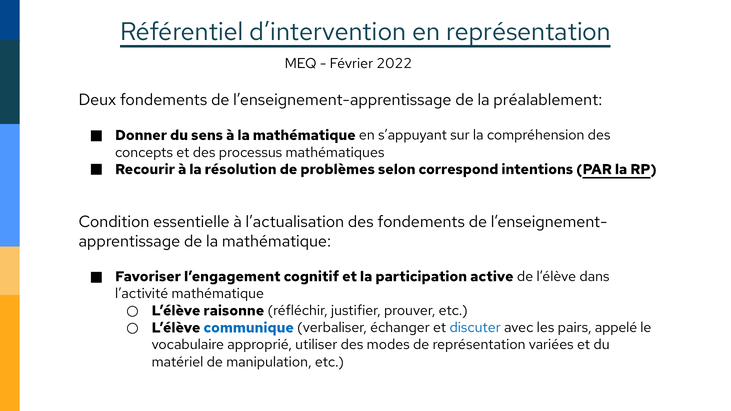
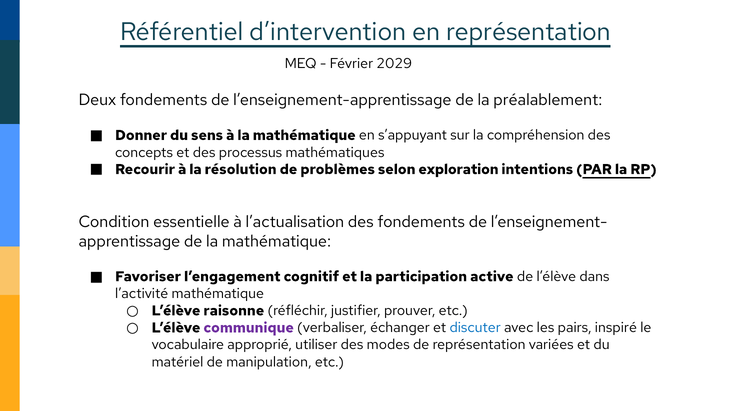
2022: 2022 -> 2029
correspond: correspond -> exploration
communique colour: blue -> purple
appelé: appelé -> inspiré
